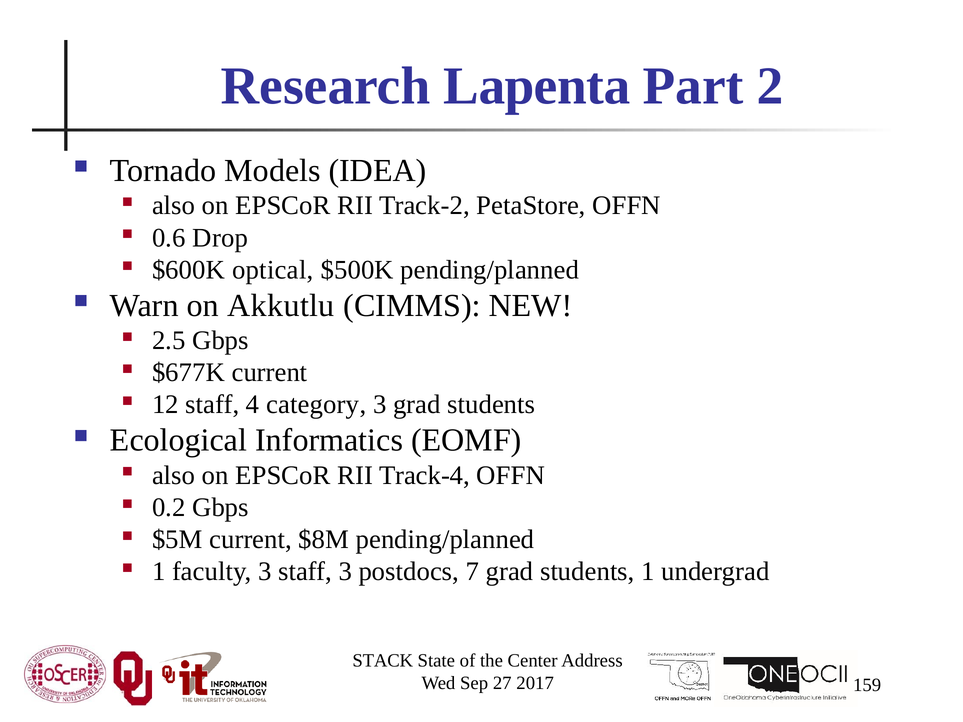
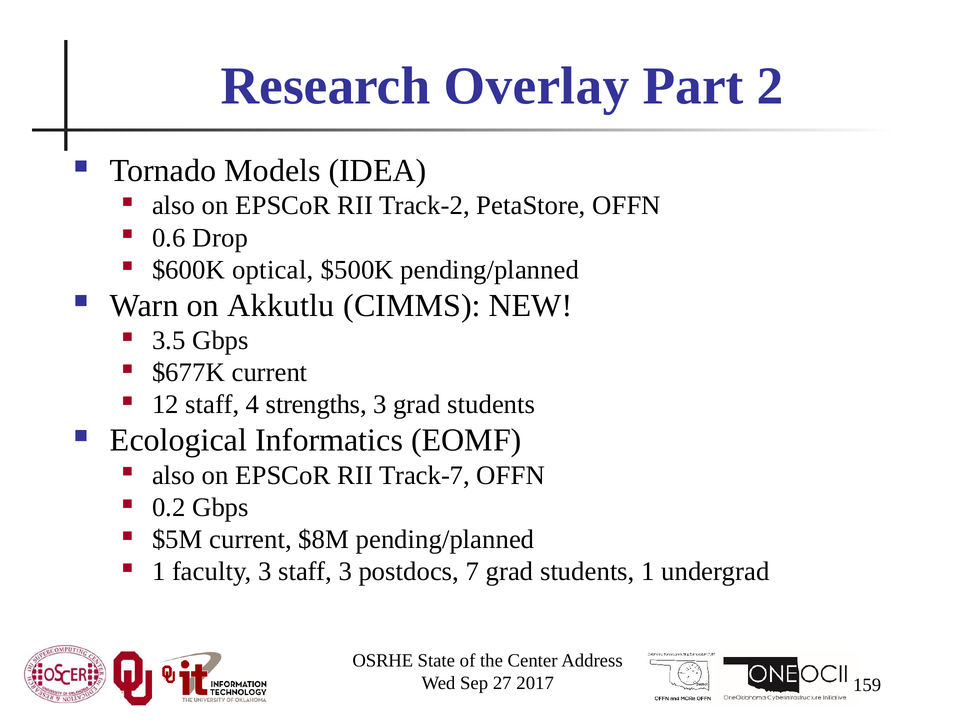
Lapenta: Lapenta -> Overlay
2.5: 2.5 -> 3.5
category: category -> strengths
Track-4: Track-4 -> Track-7
STACK: STACK -> OSRHE
